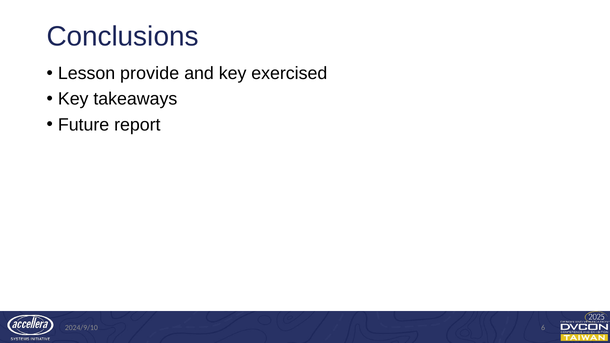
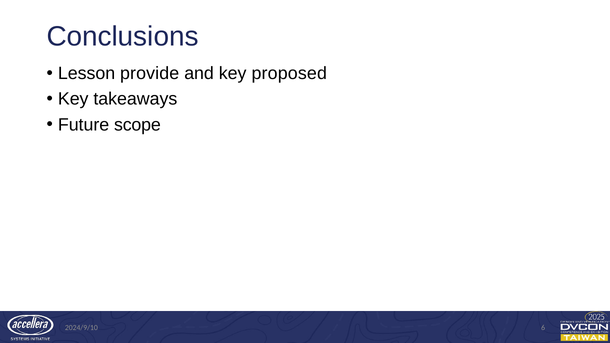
exercised: exercised -> proposed
report: report -> scope
